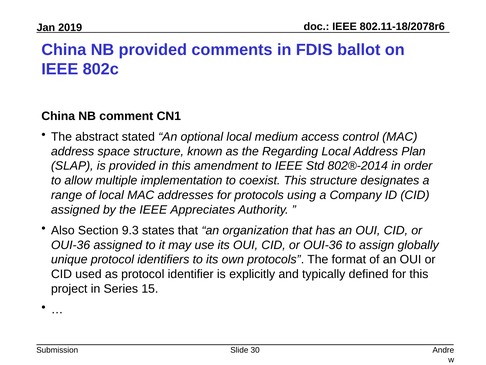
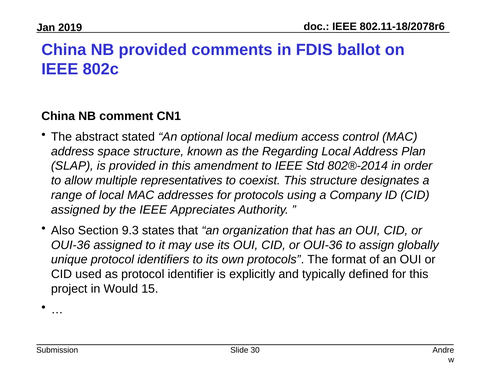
implementation: implementation -> representatives
Series: Series -> Would
